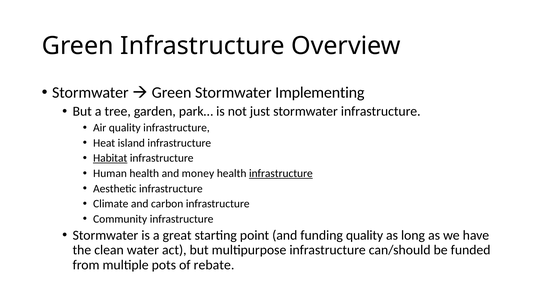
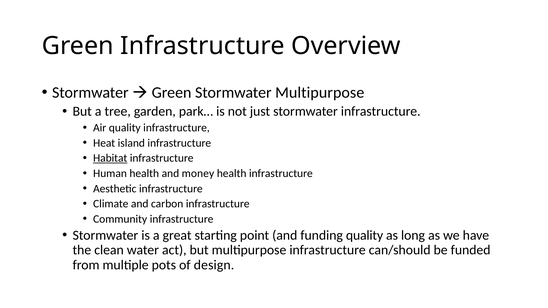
Stormwater Implementing: Implementing -> Multipurpose
infrastructure at (281, 174) underline: present -> none
rebate: rebate -> design
